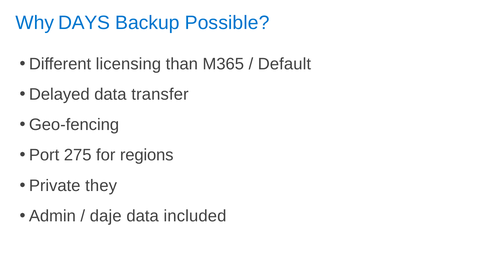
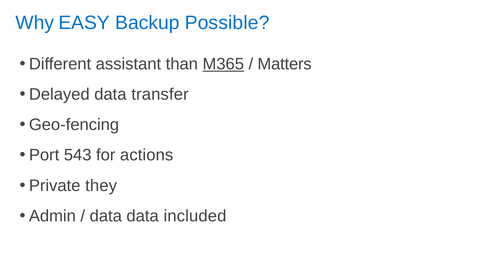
DAYS: DAYS -> EASY
licensing: licensing -> assistant
M365 underline: none -> present
Default: Default -> Matters
275: 275 -> 543
regions: regions -> actions
daje at (106, 216): daje -> data
